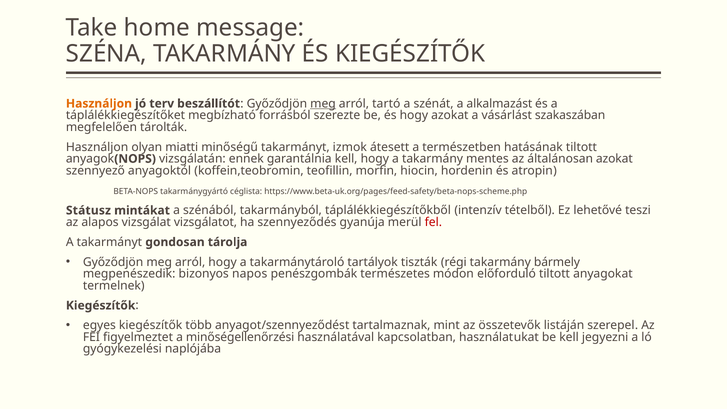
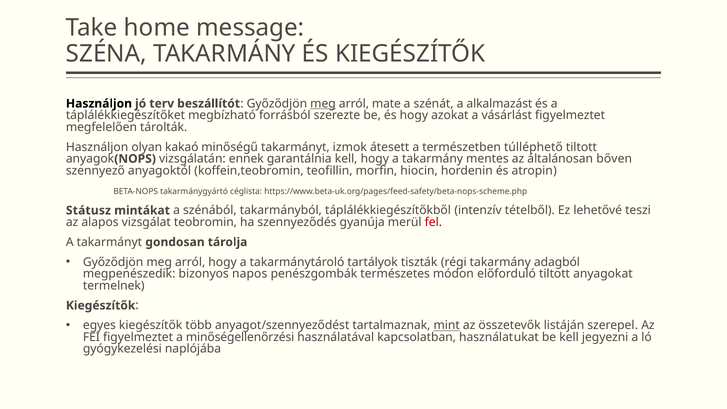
Használjon at (99, 104) colour: orange -> black
tartó: tartó -> mate
vásárlást szakaszában: szakaszában -> figyelmeztet
miatti: miatti -> kakaó
hatásának: hatásának -> túlléphető
általánosan azokat: azokat -> bőven
vizsgálatot: vizsgálatot -> teobromin
bármely: bármely -> adagból
mint underline: none -> present
